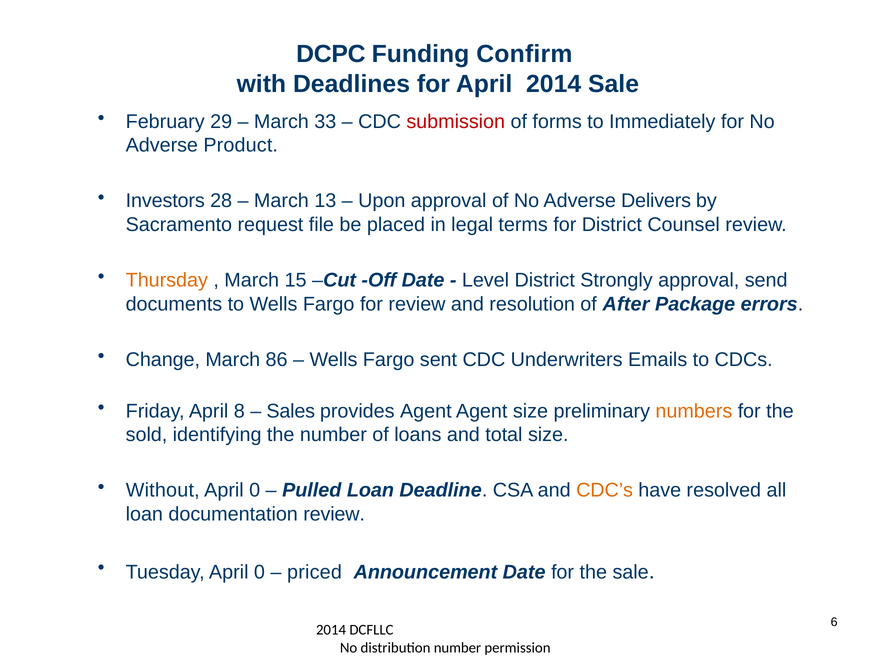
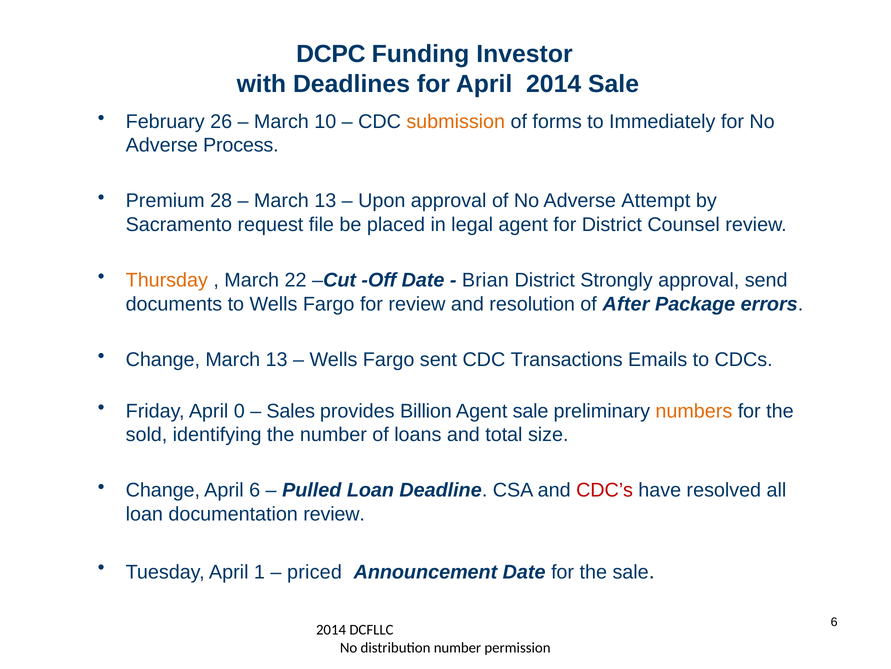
Confirm: Confirm -> Investor
29: 29 -> 26
33: 33 -> 10
submission colour: red -> orange
Product: Product -> Process
Investors: Investors -> Premium
Delivers: Delivers -> Attempt
legal terms: terms -> agent
15: 15 -> 22
Level: Level -> Brian
86 at (277, 359): 86 -> 13
Underwriters: Underwriters -> Transactions
8: 8 -> 0
provides Agent: Agent -> Billion
Agent size: size -> sale
Without at (163, 490): Without -> Change
0 at (255, 490): 0 -> 6
CDC’s colour: orange -> red
Tuesday April 0: 0 -> 1
